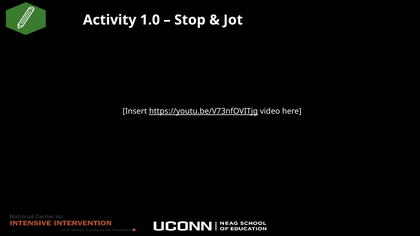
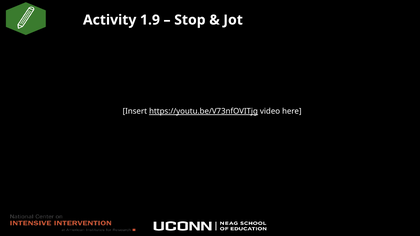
1.0: 1.0 -> 1.9
